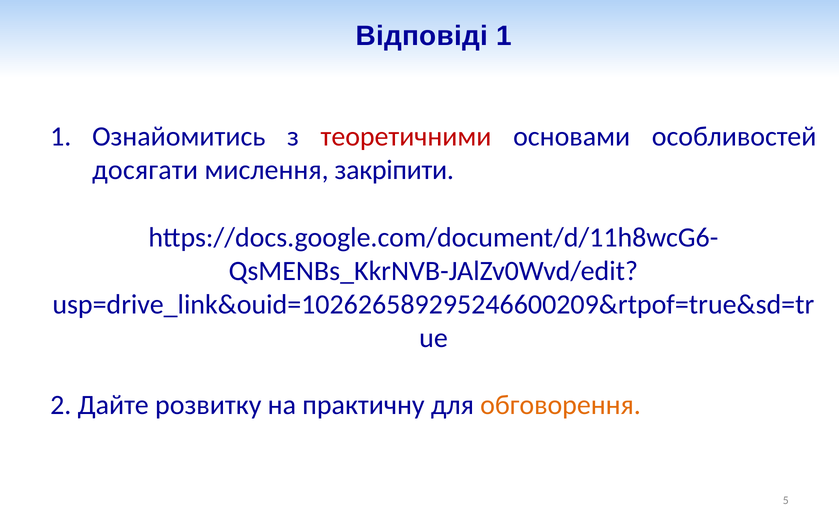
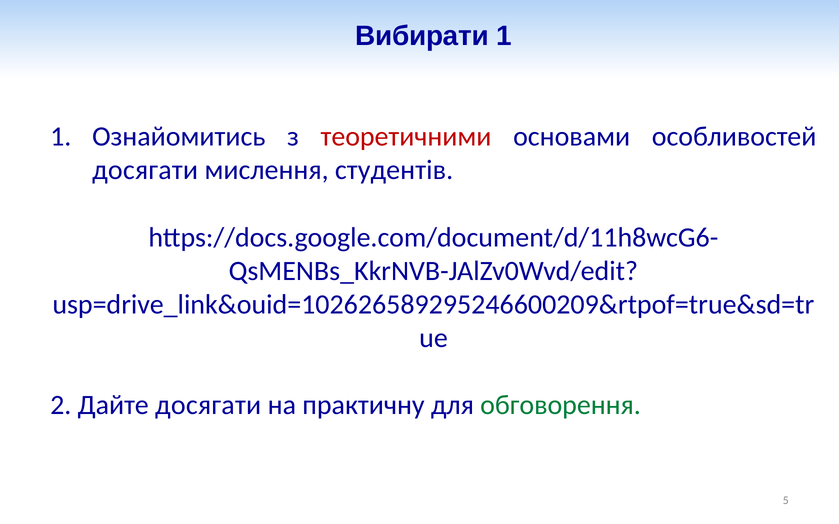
Відповіді: Відповіді -> Вибирати
закріпити: закріпити -> студентів
Дайте розвитку: розвитку -> досягати
обговорення colour: orange -> green
